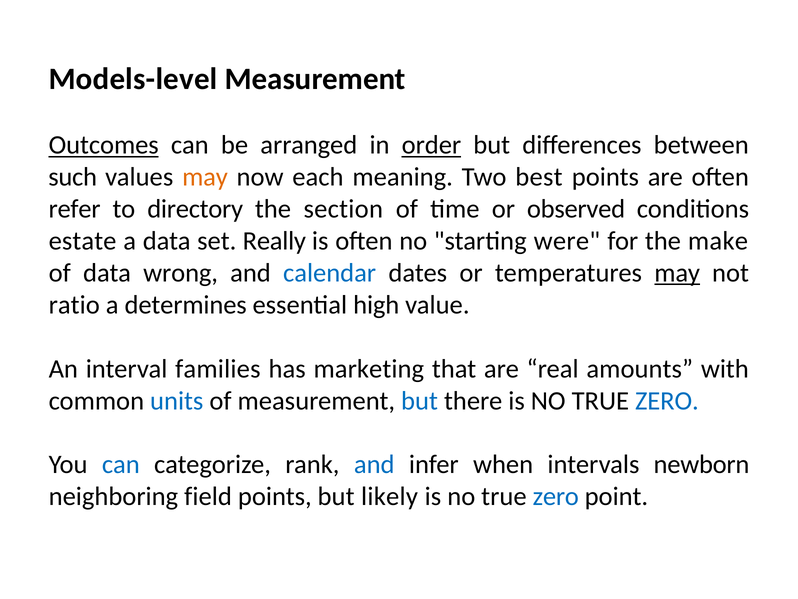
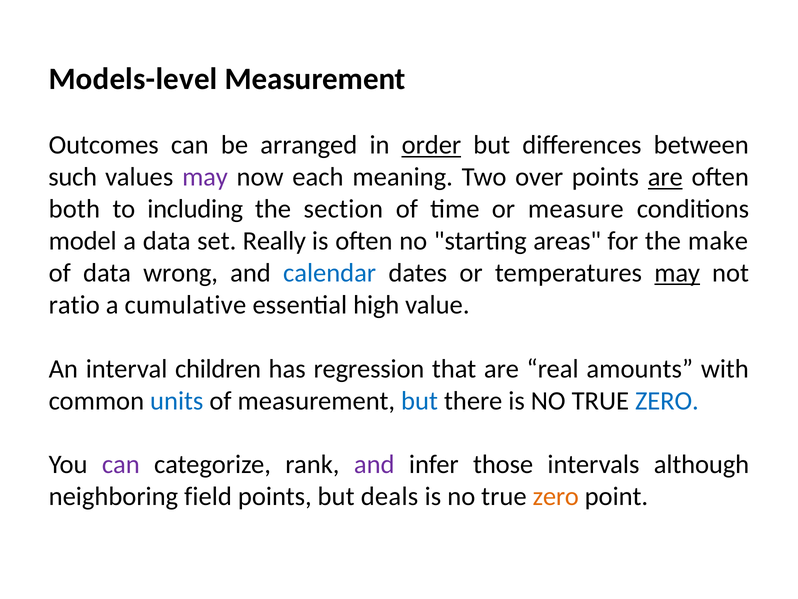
Outcomes underline: present -> none
may at (205, 177) colour: orange -> purple
best: best -> over
are at (665, 177) underline: none -> present
refer: refer -> both
directory: directory -> including
observed: observed -> measure
estate: estate -> model
were: were -> areas
determines: determines -> cumulative
families: families -> children
marketing: marketing -> regression
can at (121, 464) colour: blue -> purple
and at (374, 464) colour: blue -> purple
when: when -> those
newborn: newborn -> although
likely: likely -> deals
zero at (556, 496) colour: blue -> orange
